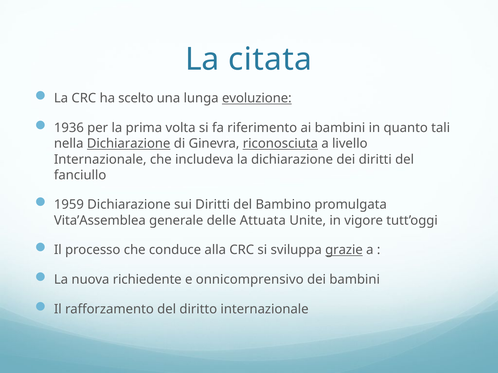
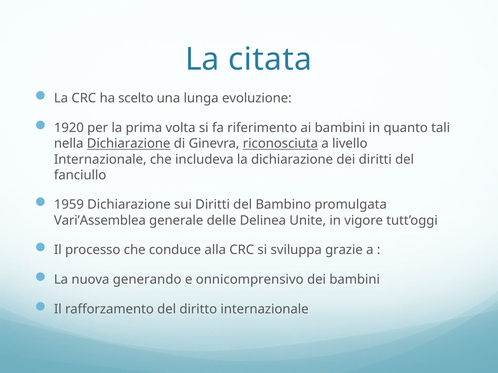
evoluzione underline: present -> none
1936: 1936 -> 1920
Vita’Assemblea: Vita’Assemblea -> Vari’Assemblea
Attuata: Attuata -> Delinea
grazie underline: present -> none
richiedente: richiedente -> generando
